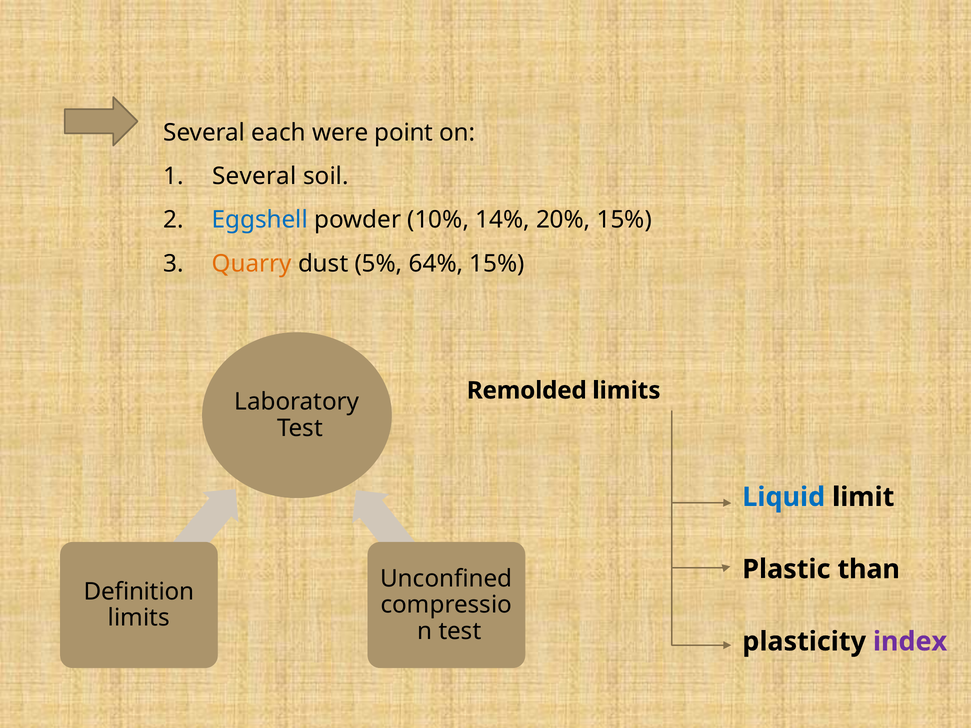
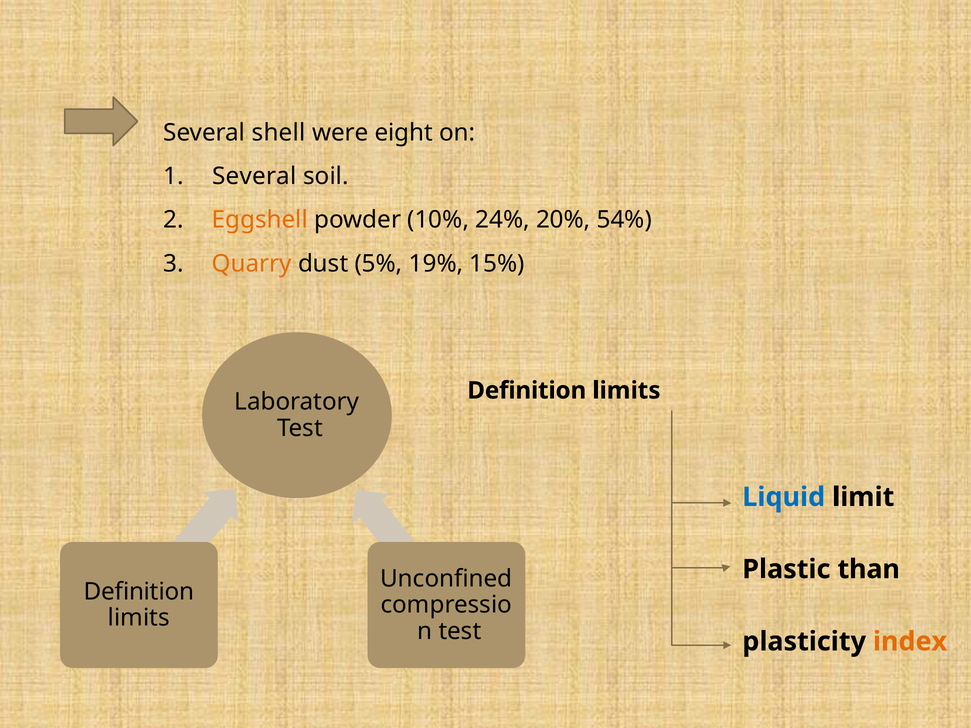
each: each -> shell
point: point -> eight
Eggshell colour: blue -> orange
14%: 14% -> 24%
20% 15%: 15% -> 54%
64%: 64% -> 19%
Remolded at (527, 391): Remolded -> Definition
index colour: purple -> orange
